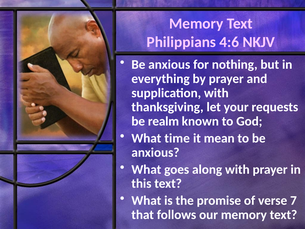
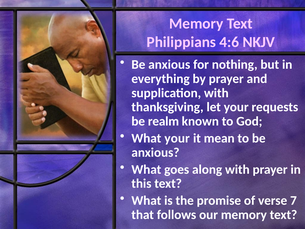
What time: time -> your
